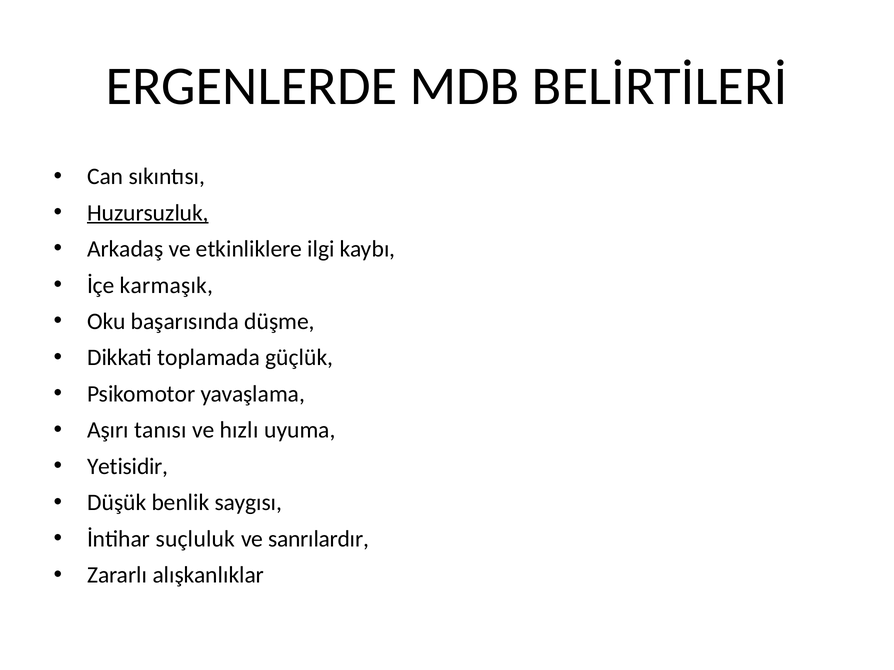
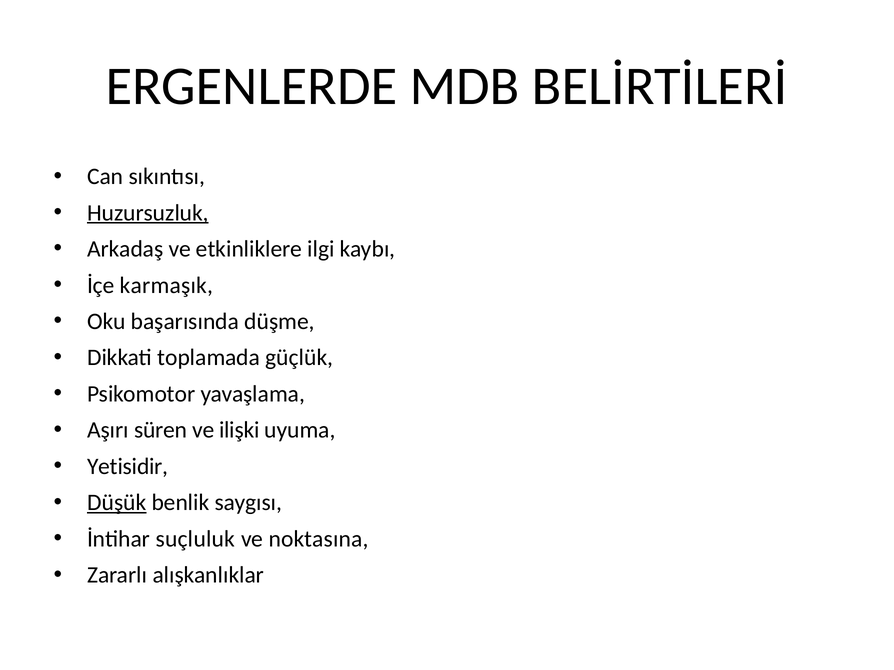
tanısı: tanısı -> süren
hızlı: hızlı -> ilişki
Düşük underline: none -> present
sanrılardır: sanrılardır -> noktasına
